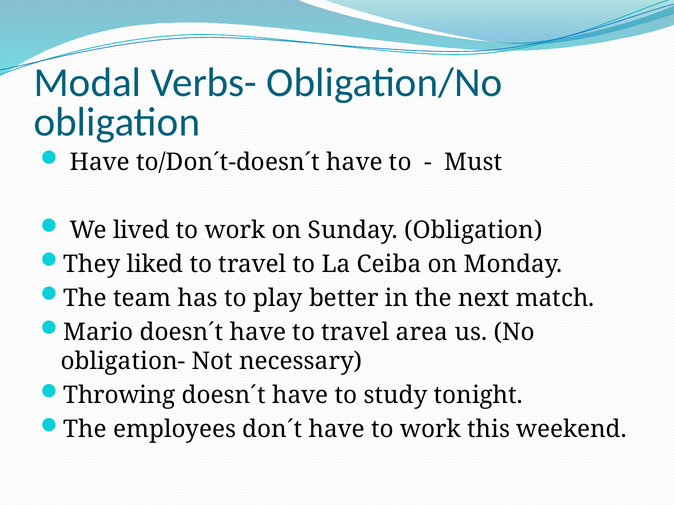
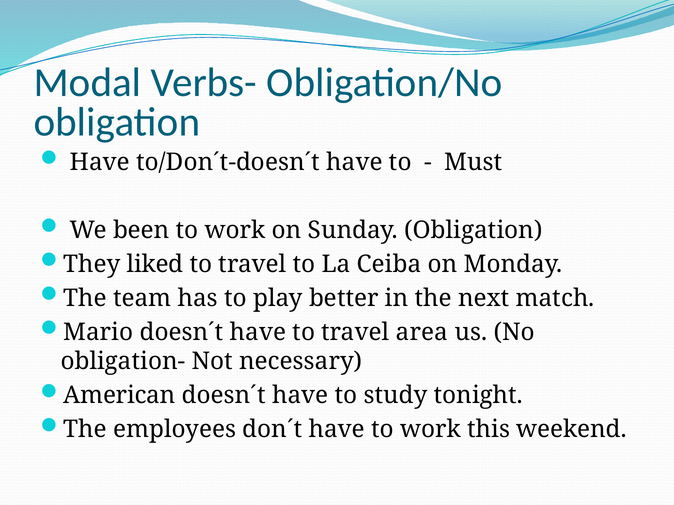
lived: lived -> been
Throwing: Throwing -> American
